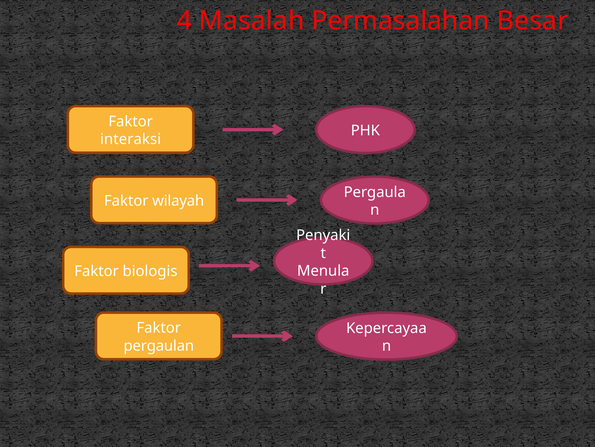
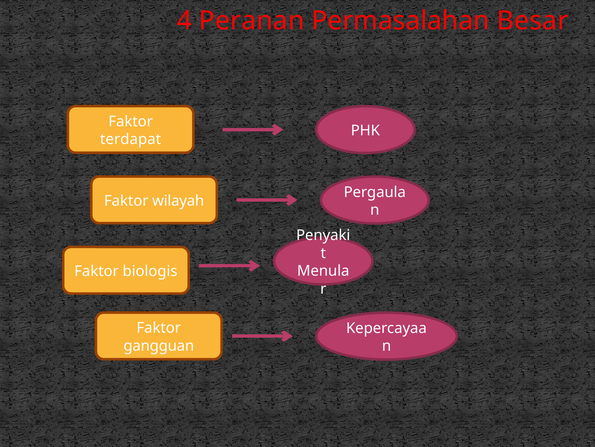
Masalah: Masalah -> Peranan
interaksi: interaksi -> terdapat
pergaulan: pergaulan -> gangguan
